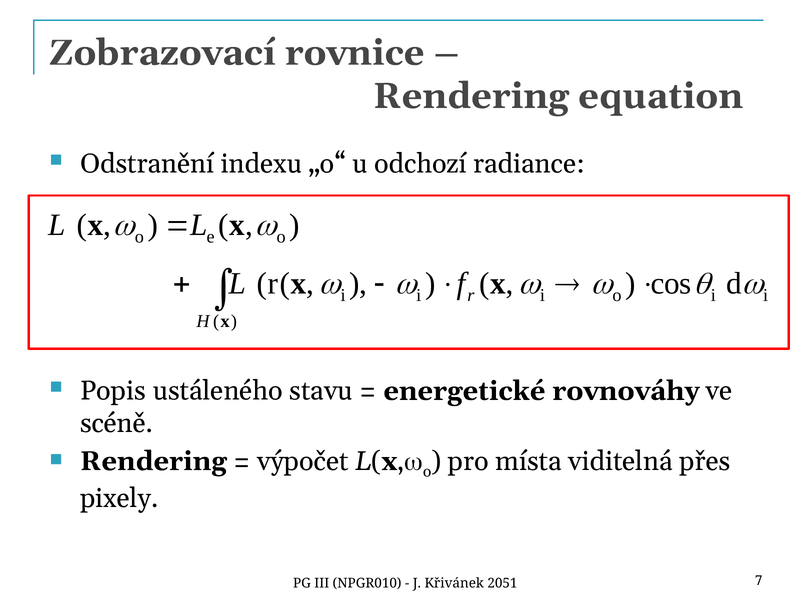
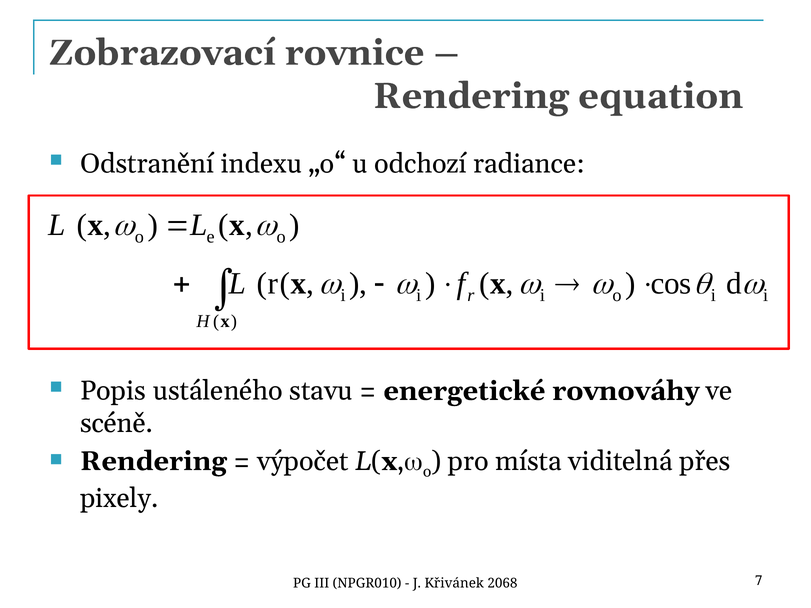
2051: 2051 -> 2068
